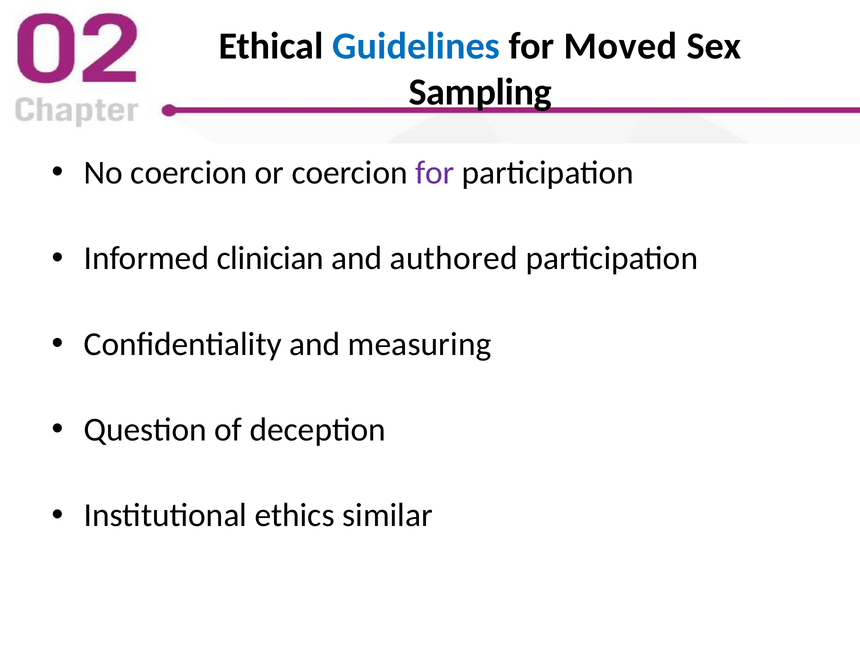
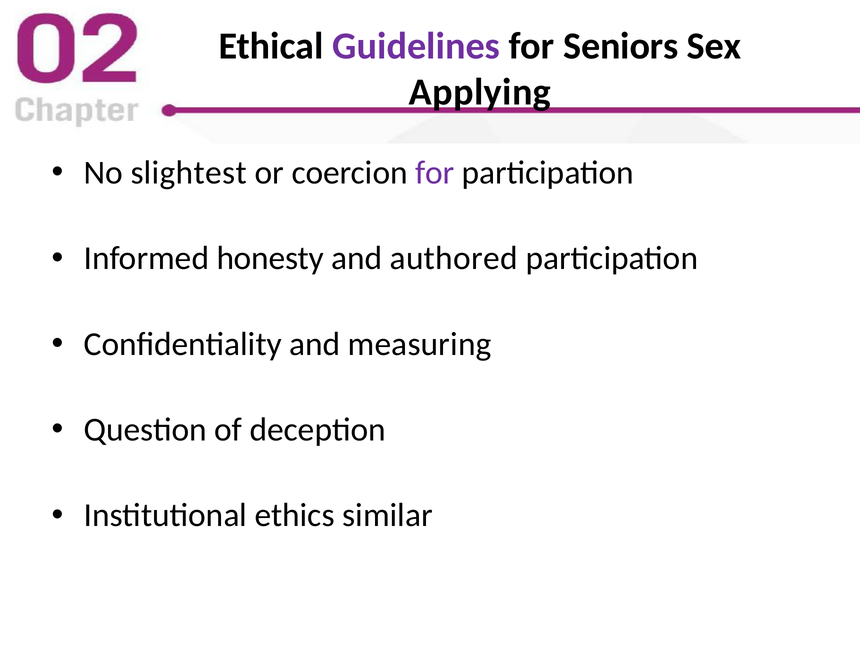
Guidelines colour: blue -> purple
Moved: Moved -> Seniors
Sampling: Sampling -> Applying
No coercion: coercion -> slightest
clinician: clinician -> honesty
